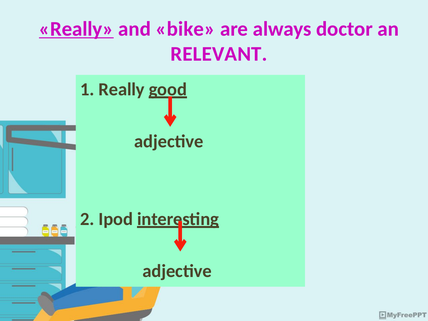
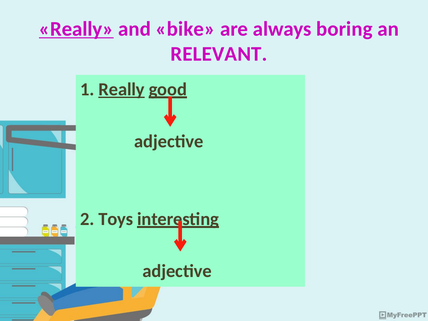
doctor: doctor -> boring
Really at (122, 89) underline: none -> present
Ipod: Ipod -> Toys
